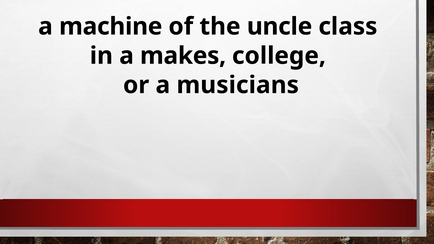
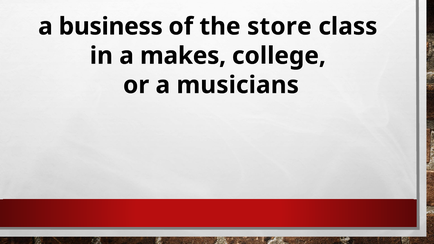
machine: machine -> business
uncle: uncle -> store
